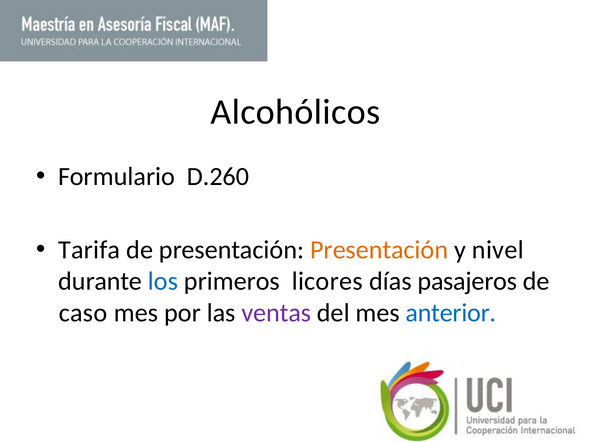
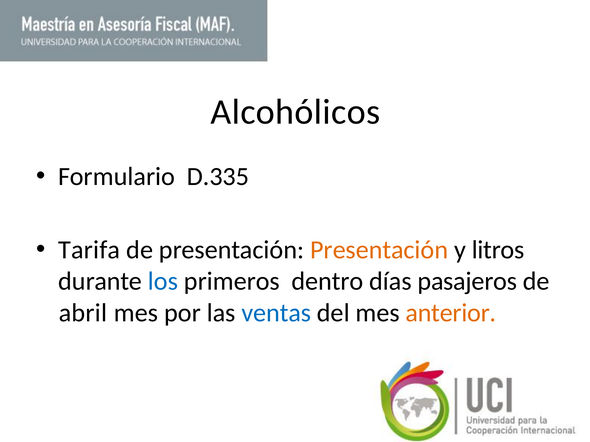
D.260: D.260 -> D.335
nivel: nivel -> litros
licores: licores -> dentro
caso: caso -> abril
ventas colour: purple -> blue
anterior colour: blue -> orange
